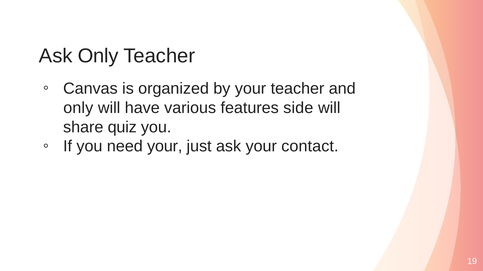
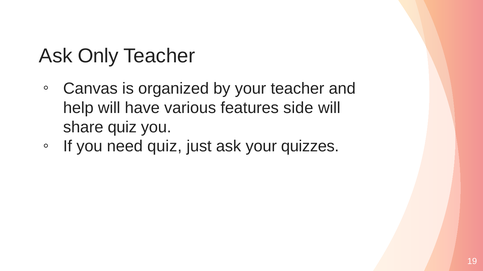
only at (78, 108): only -> help
need your: your -> quiz
contact: contact -> quizzes
